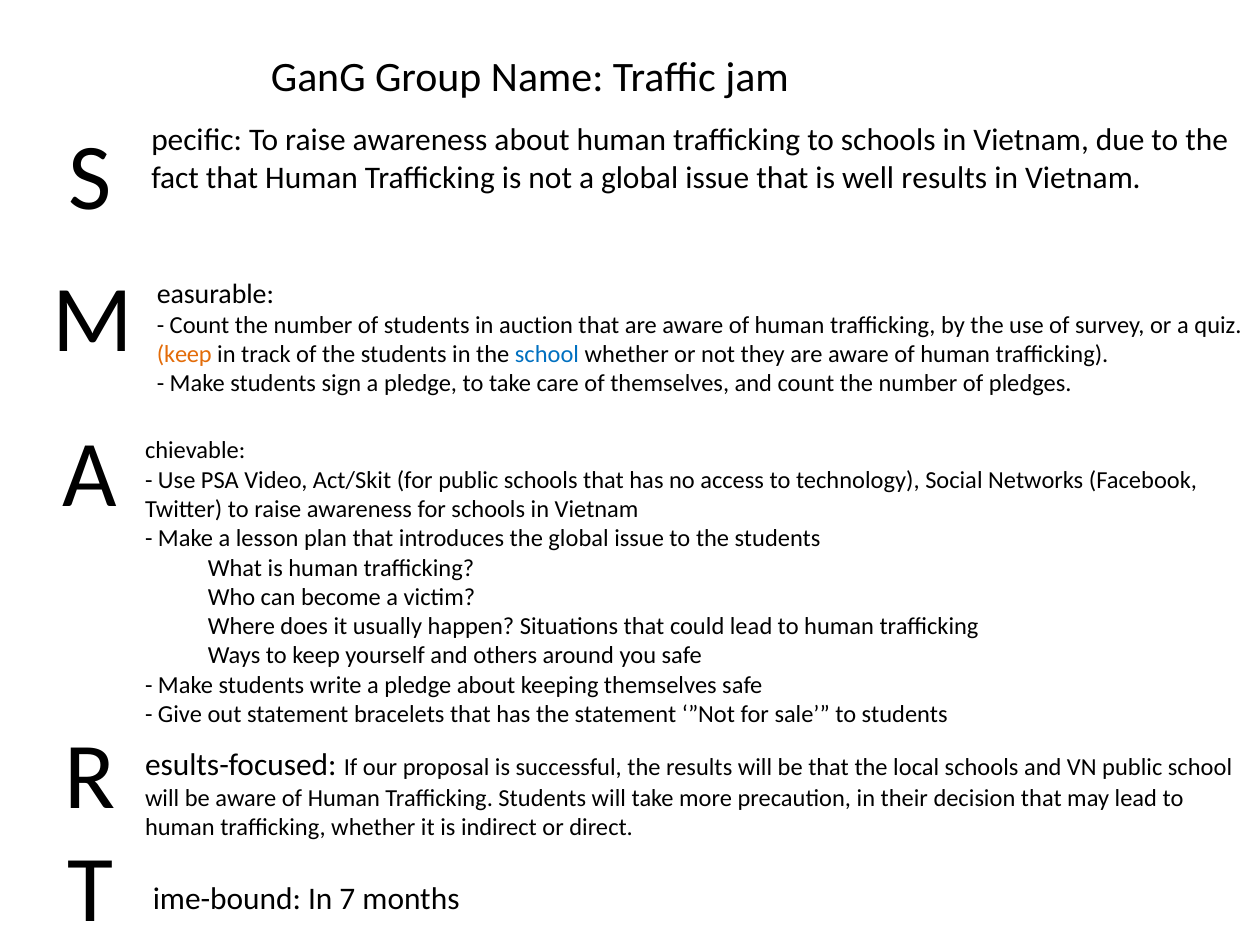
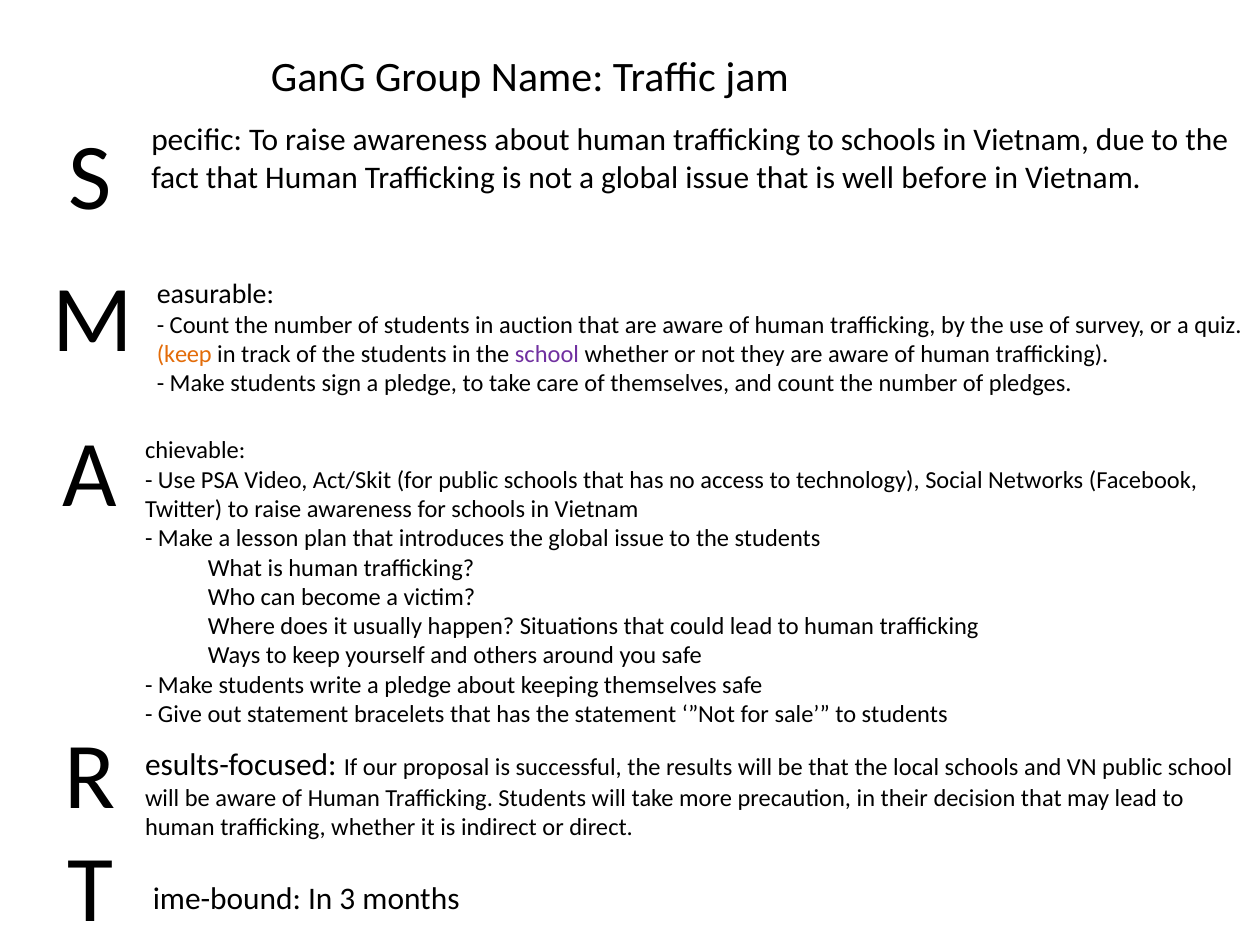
well results: results -> before
school at (547, 355) colour: blue -> purple
7: 7 -> 3
